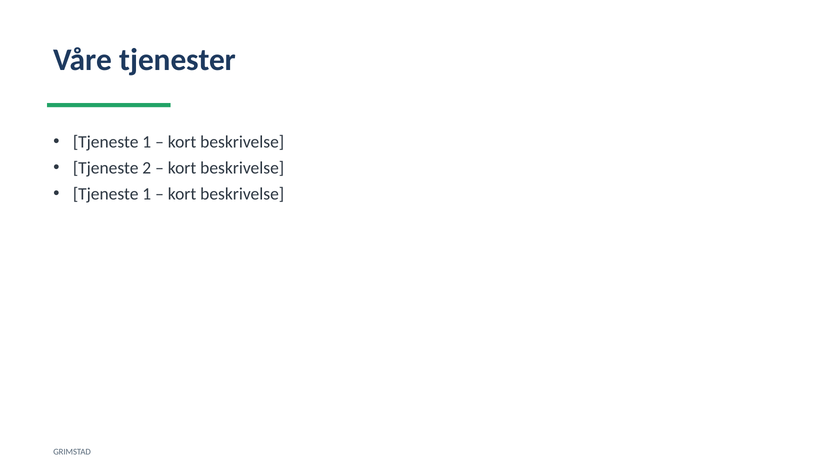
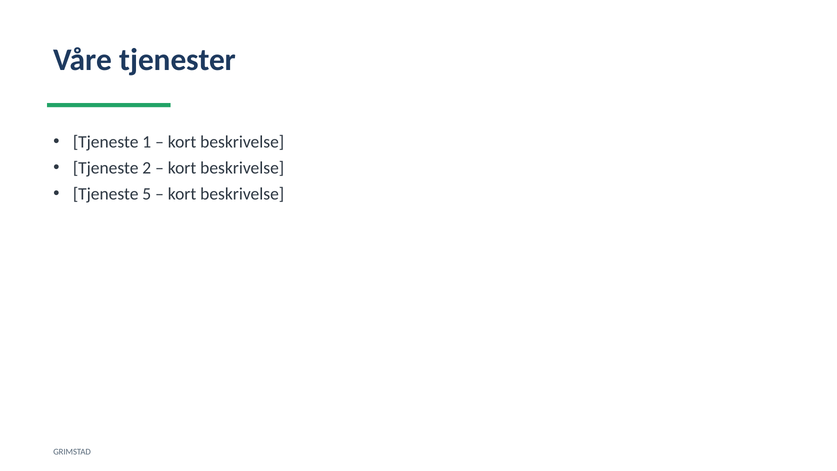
1 at (147, 194): 1 -> 5
